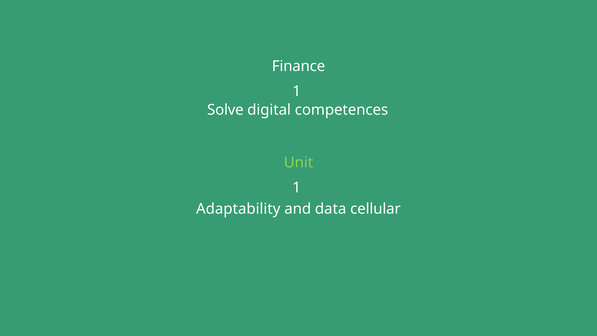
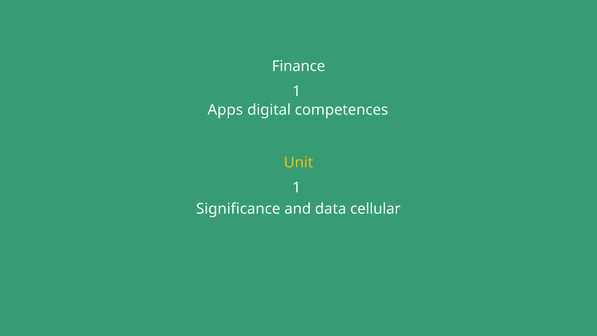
Solve: Solve -> Apps
Unit colour: light green -> yellow
Adaptability: Adaptability -> Significance
